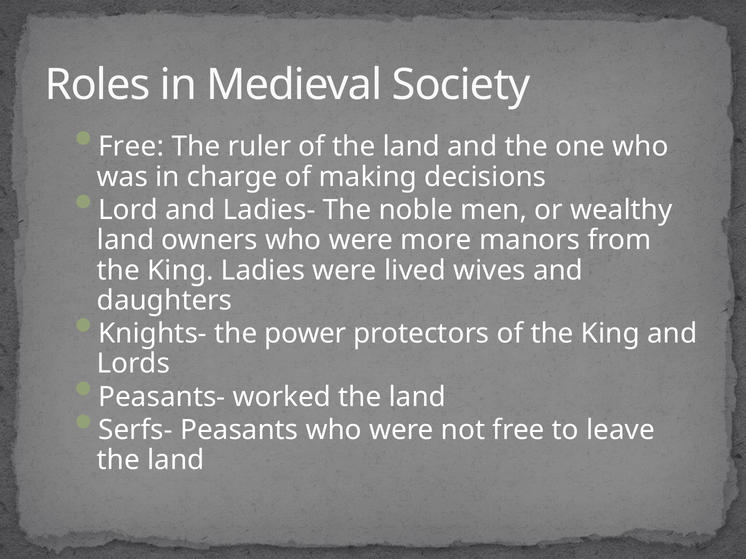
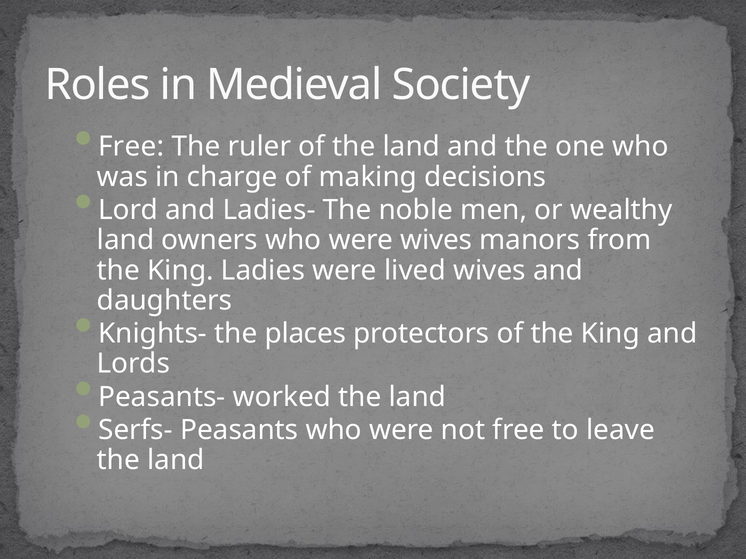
were more: more -> wives
power: power -> places
